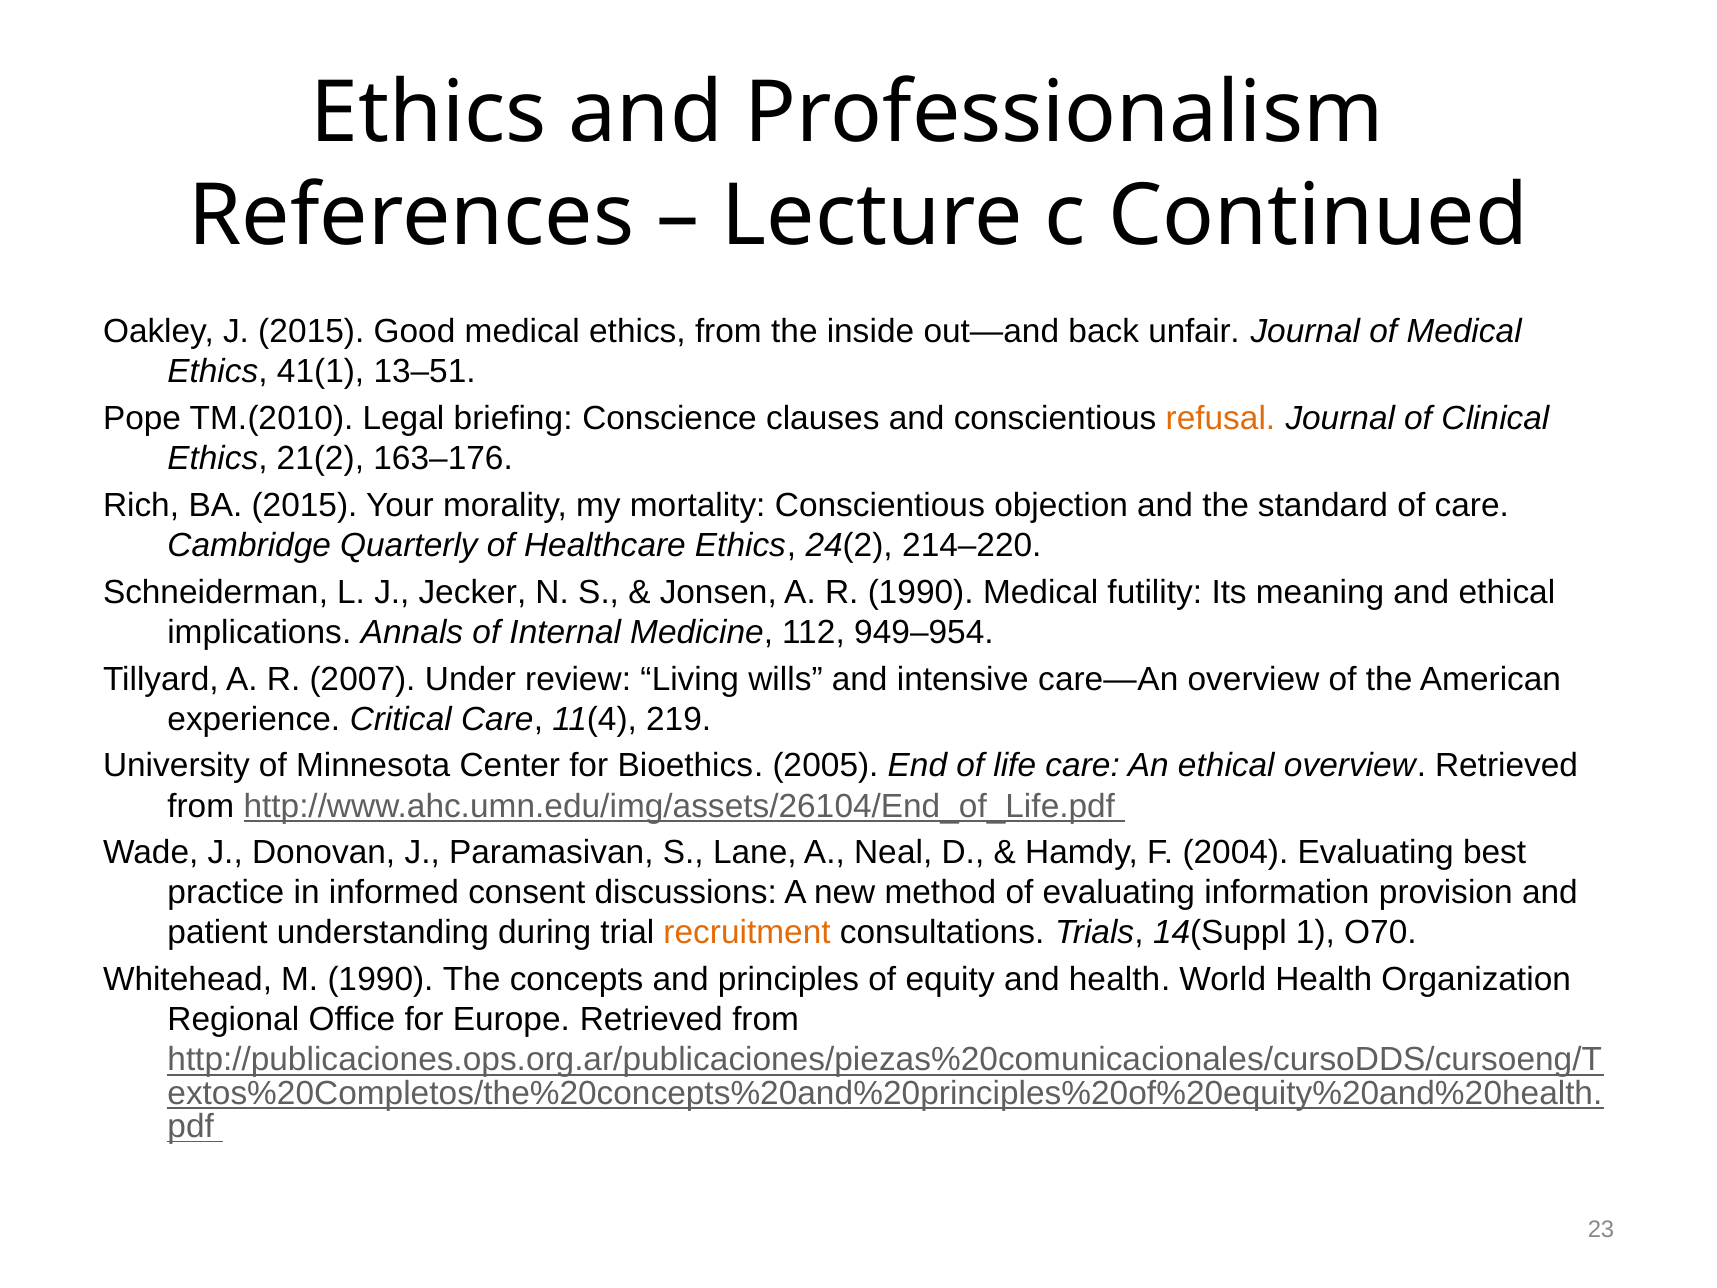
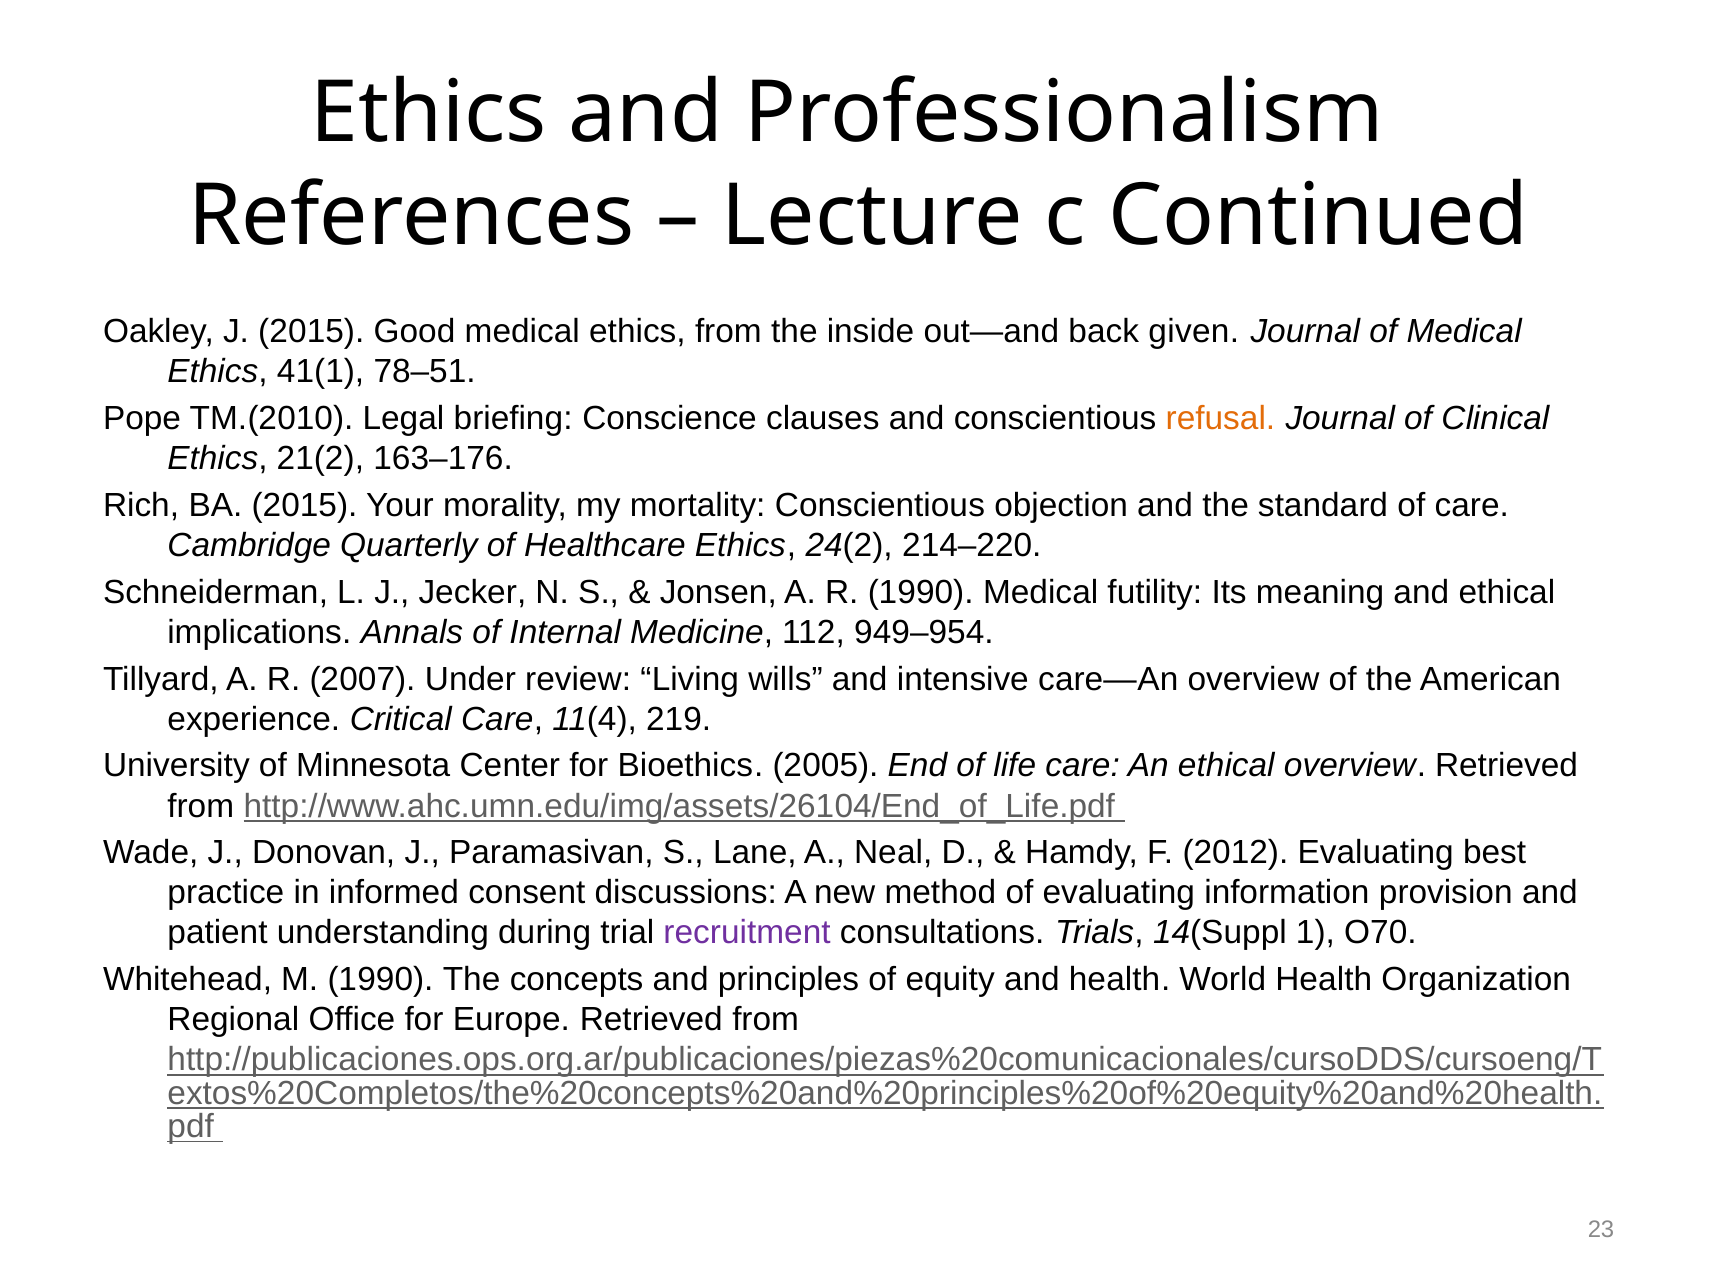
unfair: unfair -> given
13–51: 13–51 -> 78–51
2004: 2004 -> 2012
recruitment colour: orange -> purple
